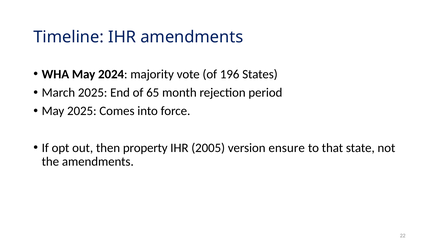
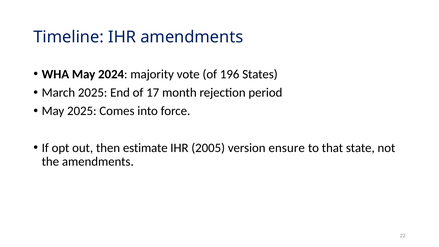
65: 65 -> 17
property: property -> estimate
